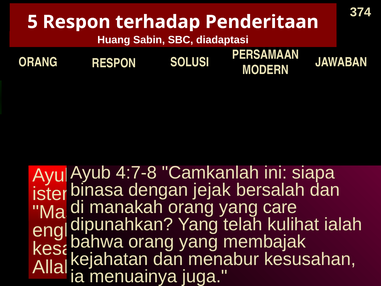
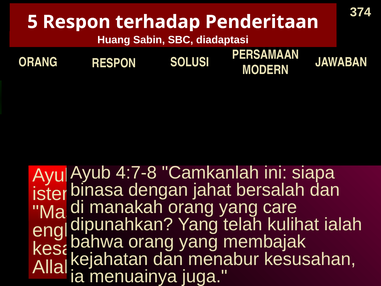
jejak: jejak -> jahat
